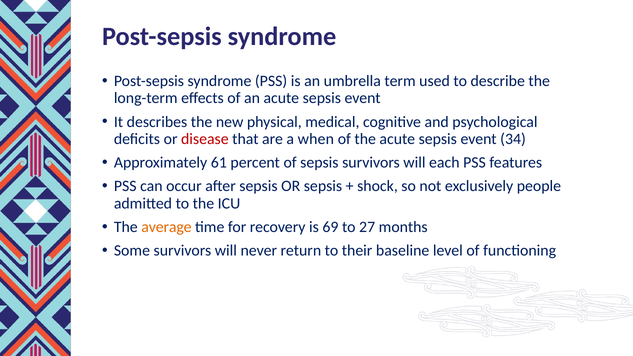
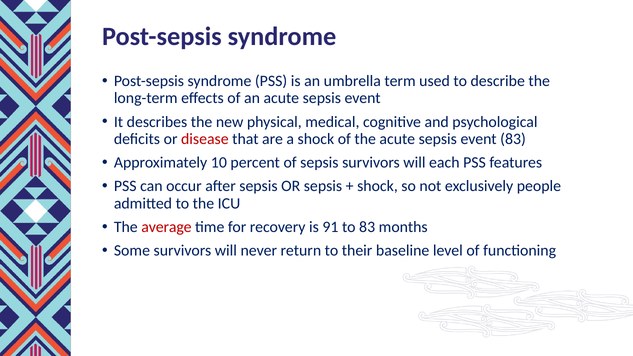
a when: when -> shock
event 34: 34 -> 83
61: 61 -> 10
average colour: orange -> red
69: 69 -> 91
to 27: 27 -> 83
